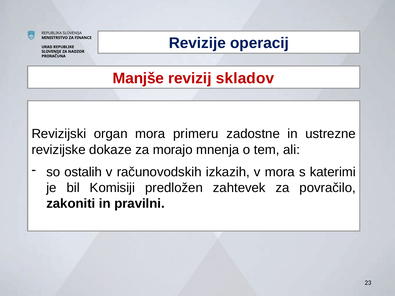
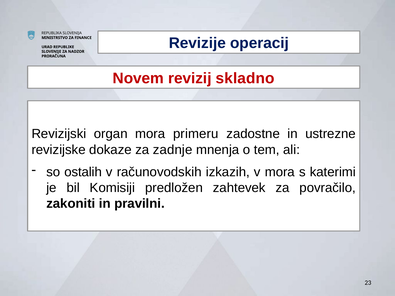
Manjše: Manjše -> Novem
skladov: skladov -> skladno
morajo: morajo -> zadnje
